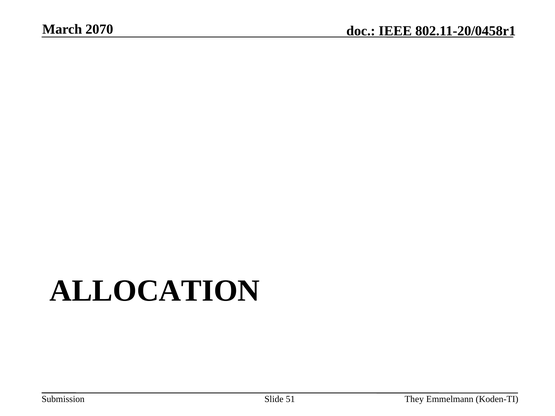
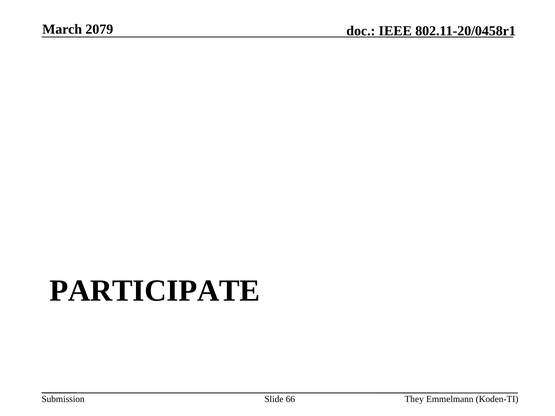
2070: 2070 -> 2079
ALLOCATION: ALLOCATION -> PARTICIPATE
51: 51 -> 66
